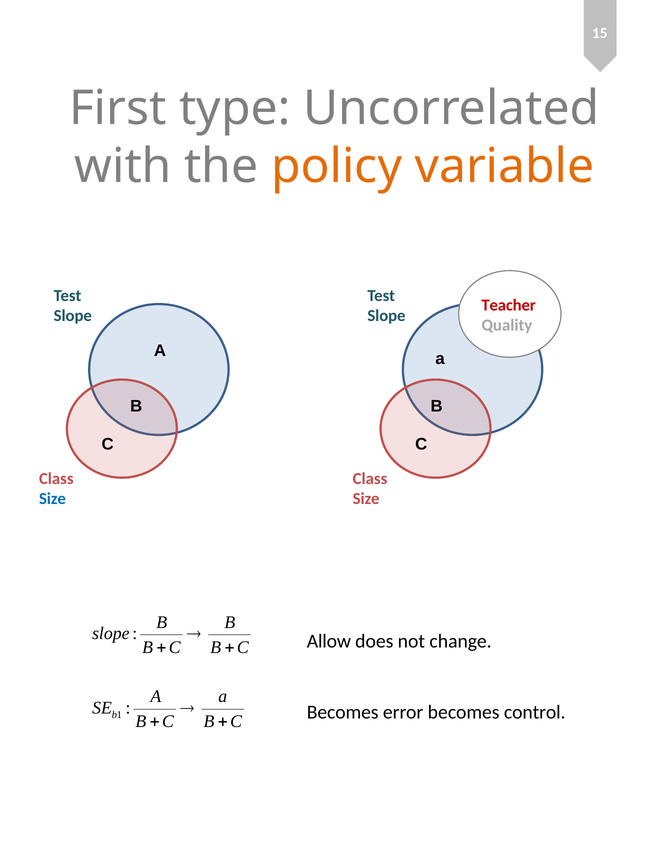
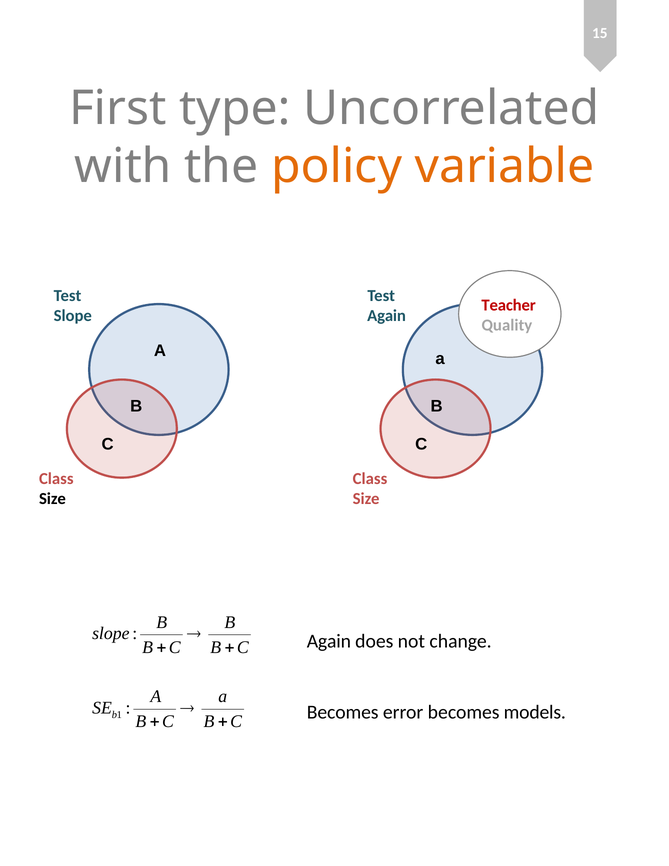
Slope at (386, 315): Slope -> Again
Size at (52, 499) colour: blue -> black
Allow at (329, 641): Allow -> Again
control: control -> models
